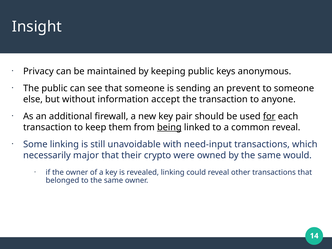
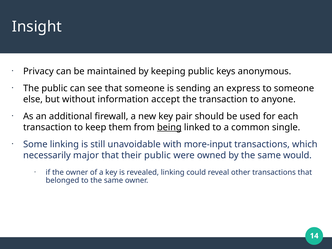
prevent: prevent -> express
for underline: present -> none
common reveal: reveal -> single
need-input: need-input -> more-input
their crypto: crypto -> public
